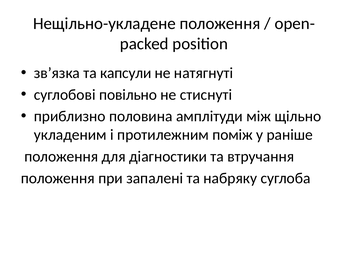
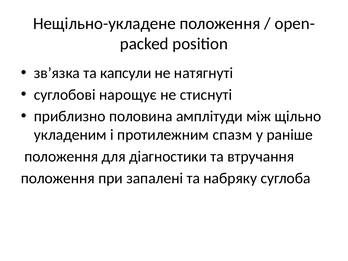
повільно: повільно -> нарощує
поміж: поміж -> спазм
